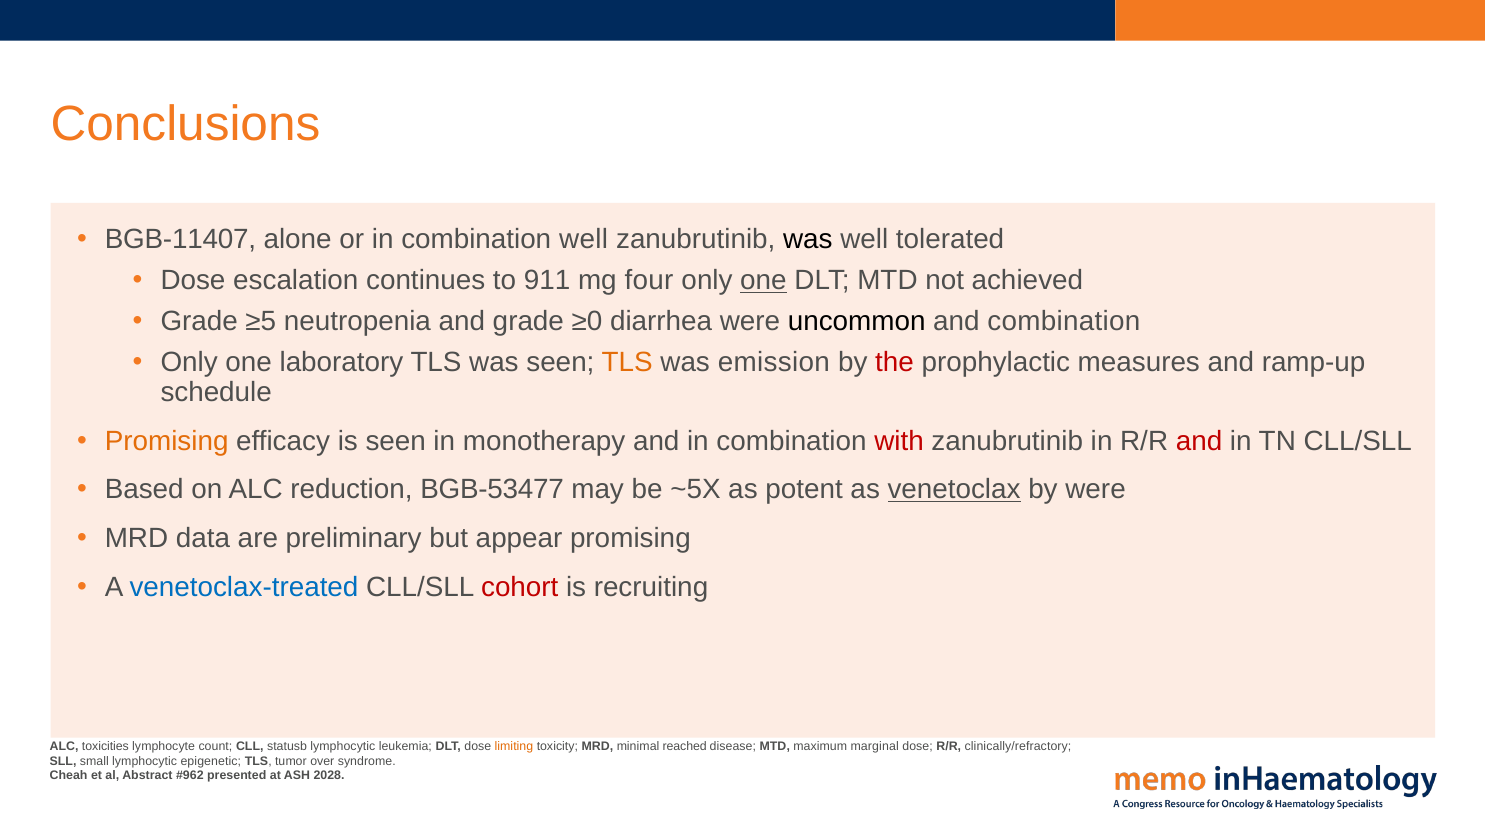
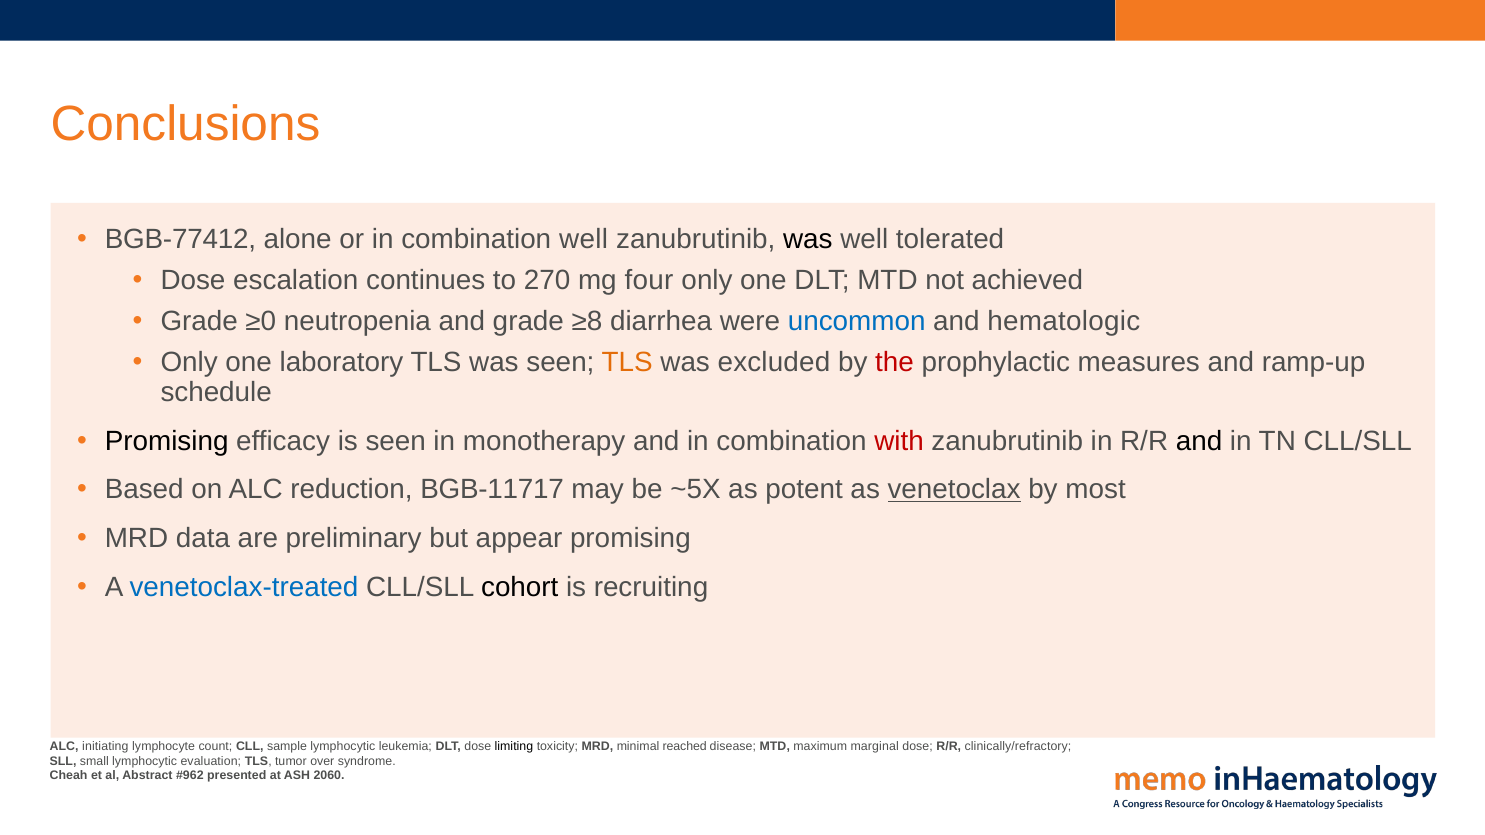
BGB-11407: BGB-11407 -> BGB-77412
911: 911 -> 270
one at (763, 281) underline: present -> none
≥5: ≥5 -> ≥0
≥0: ≥0 -> ≥8
uncommon colour: black -> blue
and combination: combination -> hematologic
emission: emission -> excluded
Promising at (167, 441) colour: orange -> black
and at (1199, 441) colour: red -> black
BGB-53477: BGB-53477 -> BGB-11717
by were: were -> most
cohort colour: red -> black
toxicities: toxicities -> initiating
statusb: statusb -> sample
limiting colour: orange -> black
epigenetic: epigenetic -> evaluation
2028: 2028 -> 2060
